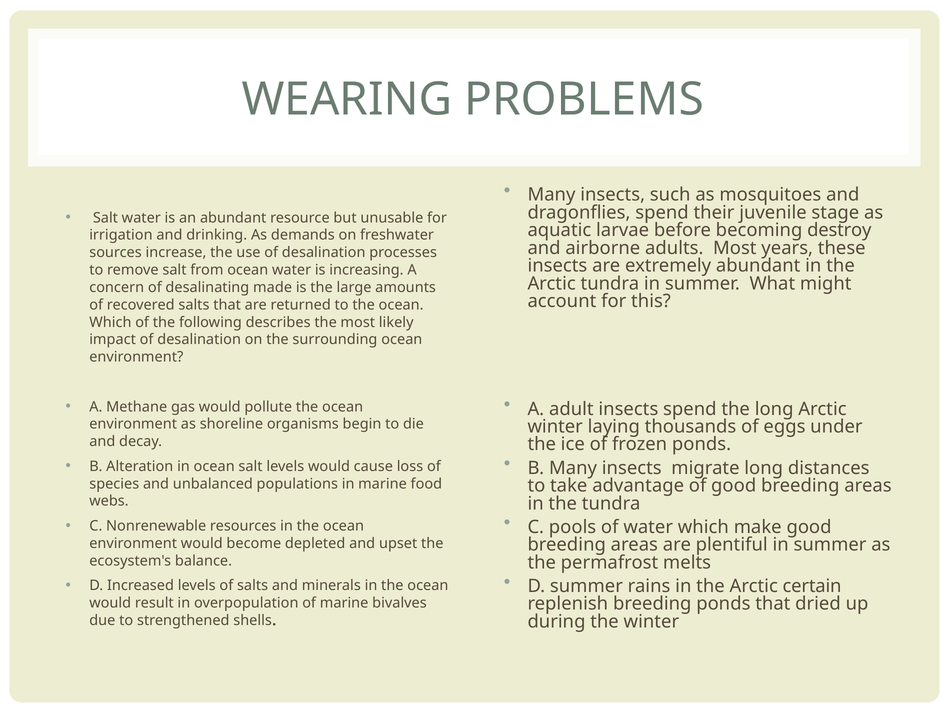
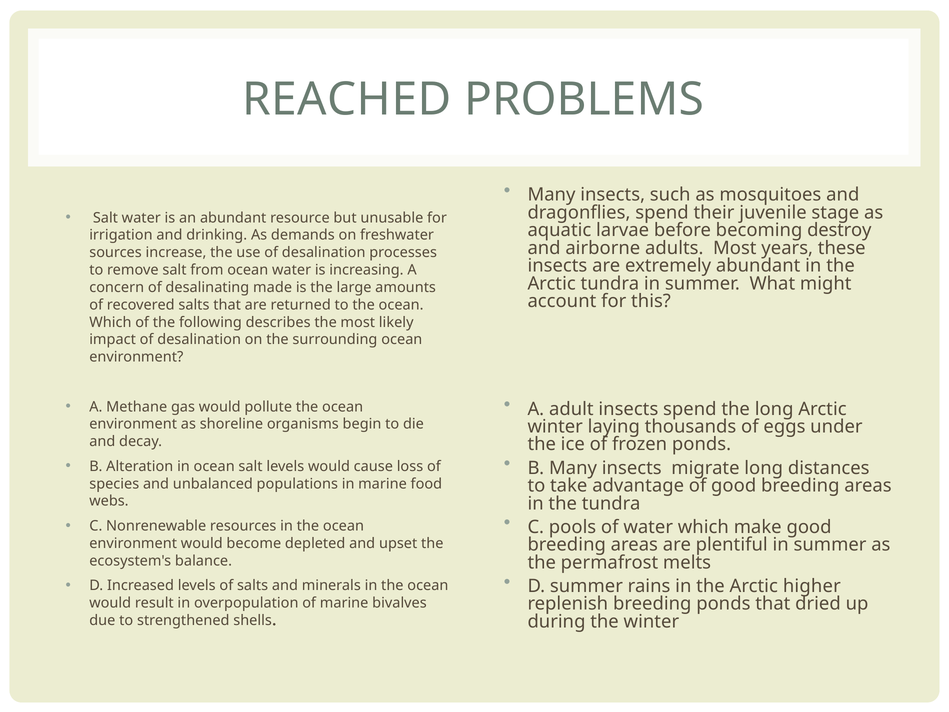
WEARING: WEARING -> REACHED
certain: certain -> higher
